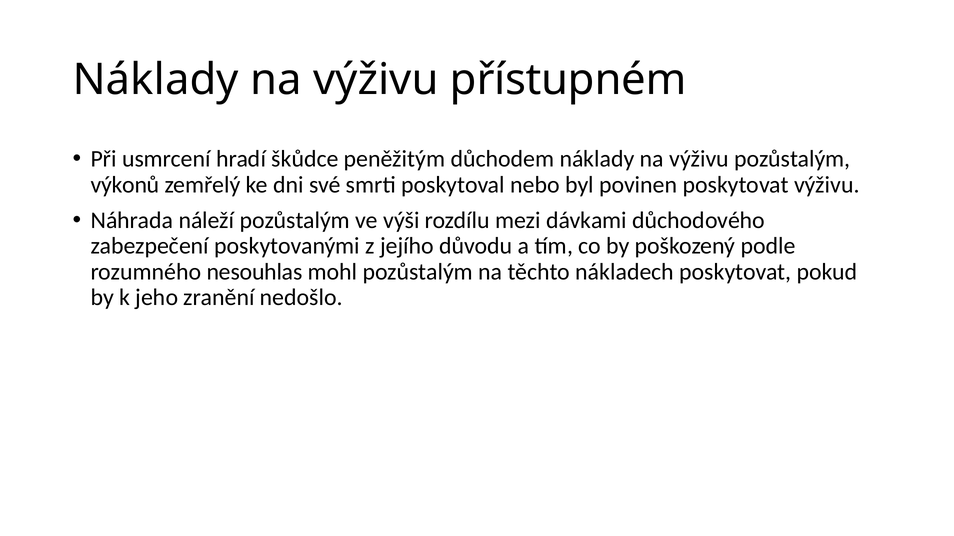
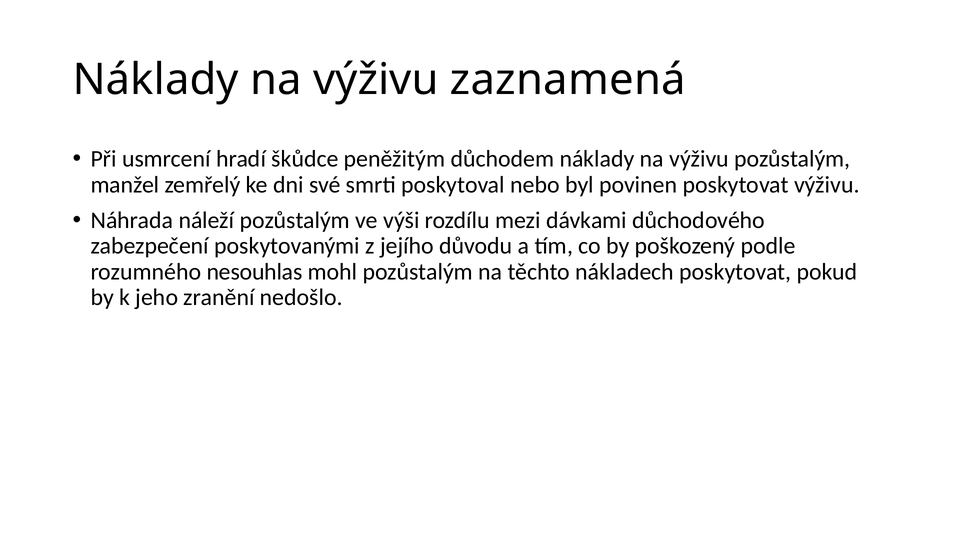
přístupném: přístupném -> zaznamená
výkonů: výkonů -> manžel
